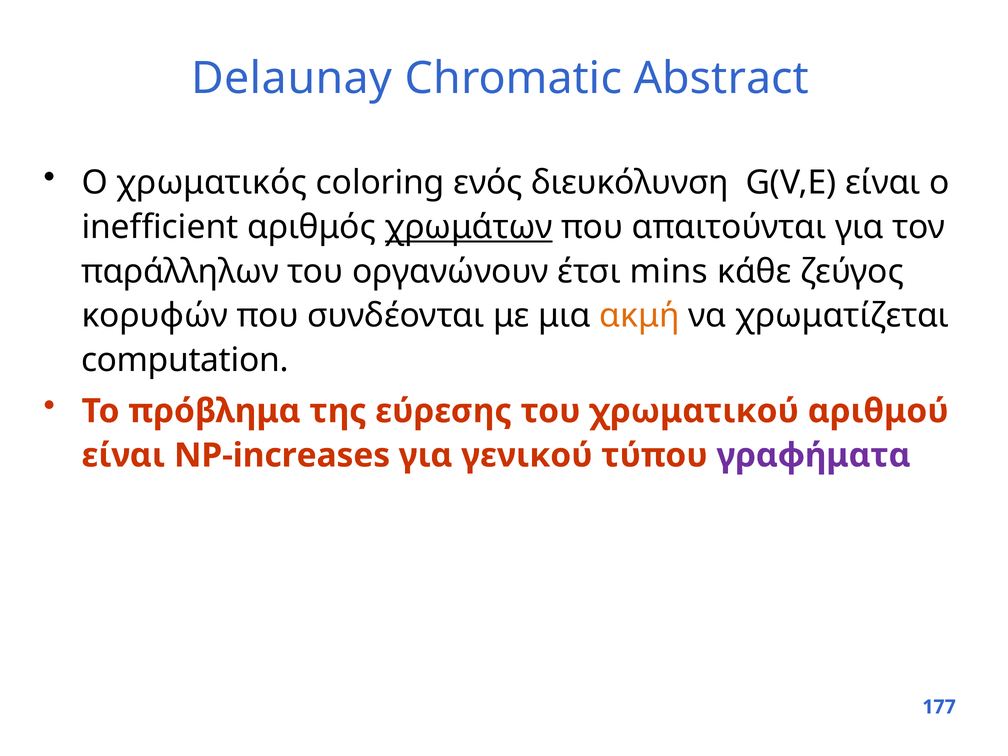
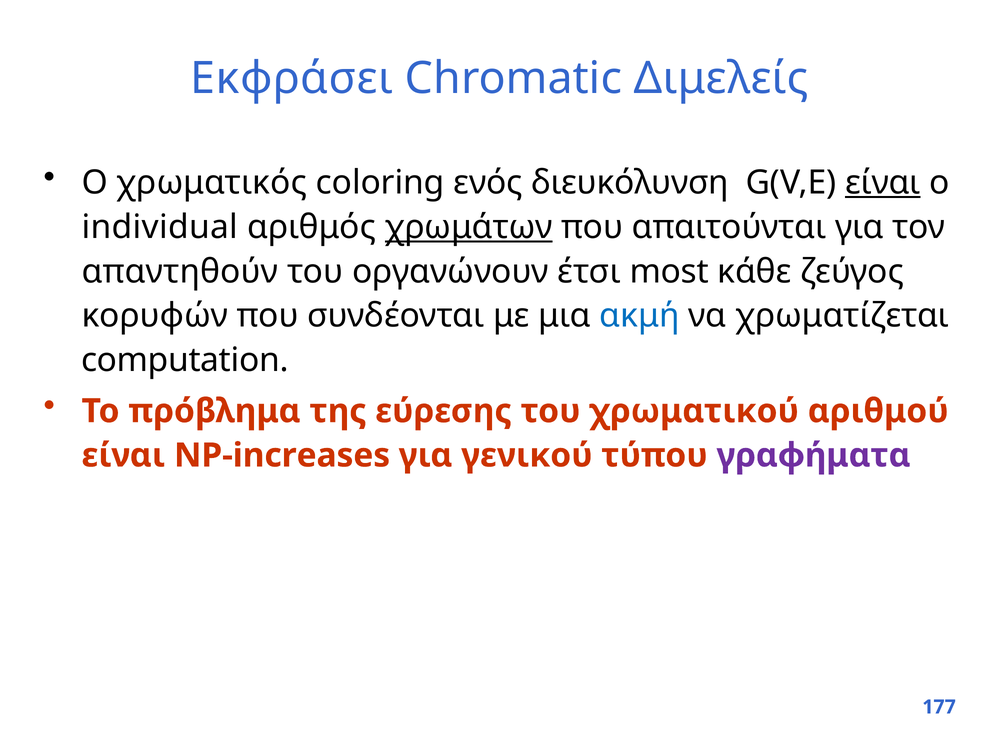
Delaunay: Delaunay -> Εκφράσει
Abstract: Abstract -> Διμελείς
είναι at (883, 183) underline: none -> present
inefficient: inefficient -> individual
παράλληλων: παράλληλων -> απαντηθούν
mins: mins -> most
ακμή colour: orange -> blue
